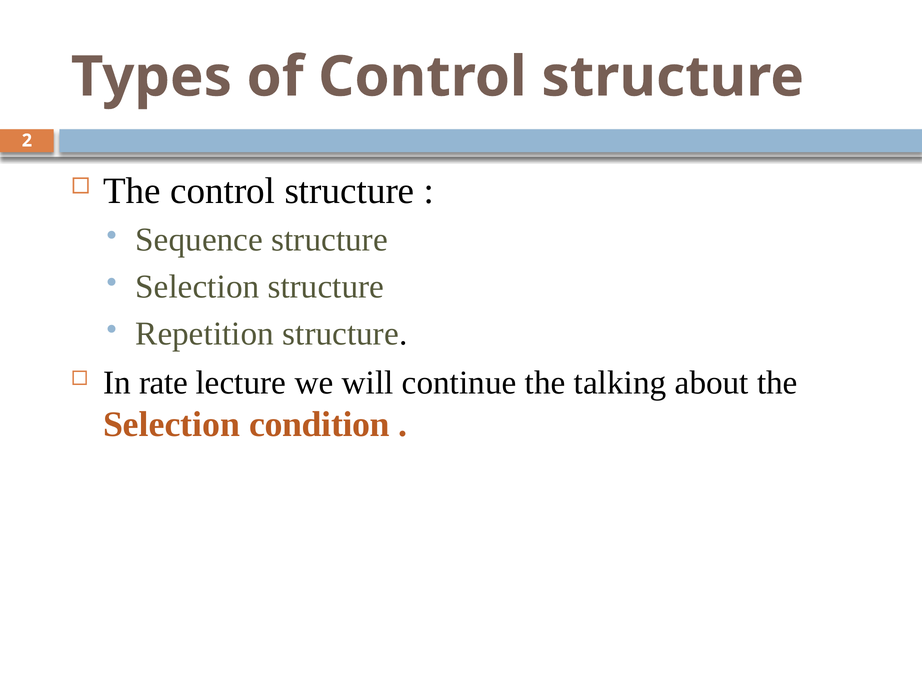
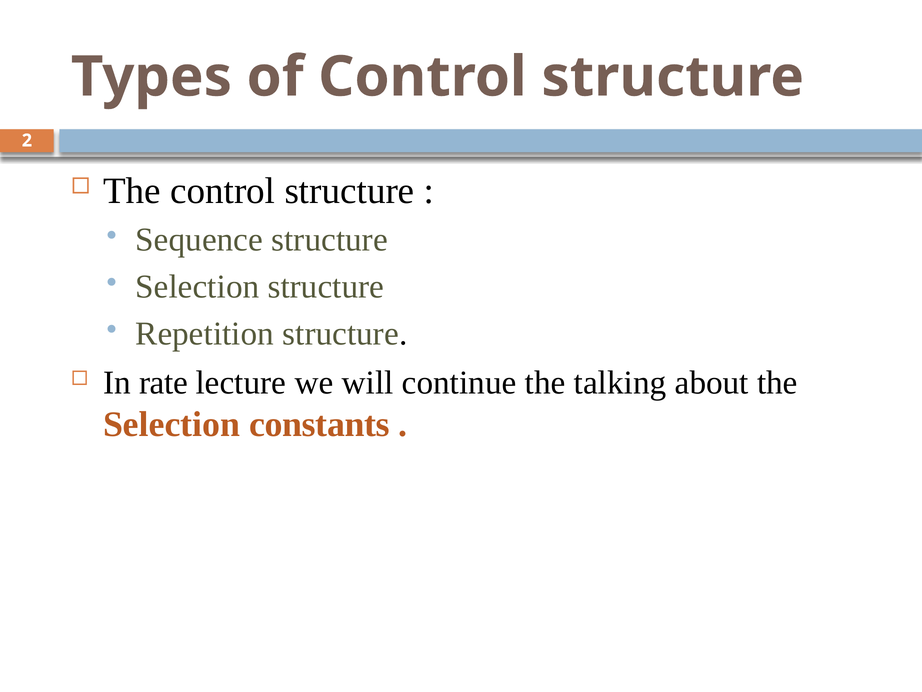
condition: condition -> constants
